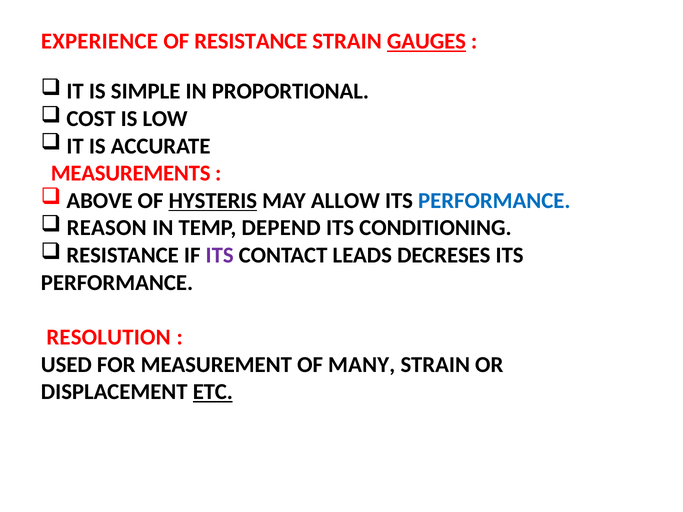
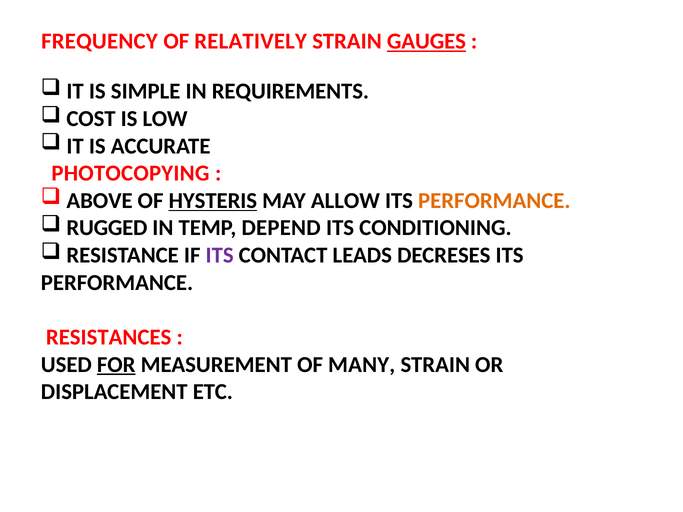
EXPERIENCE: EXPERIENCE -> FREQUENCY
OF RESISTANCE: RESISTANCE -> RELATIVELY
PROPORTIONAL: PROPORTIONAL -> REQUIREMENTS
MEASUREMENTS: MEASUREMENTS -> PHOTOCOPYING
PERFORMANCE at (494, 201) colour: blue -> orange
REASON: REASON -> RUGGED
RESOLUTION: RESOLUTION -> RESISTANCES
FOR underline: none -> present
ETC underline: present -> none
